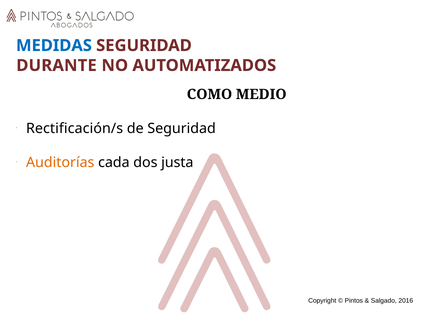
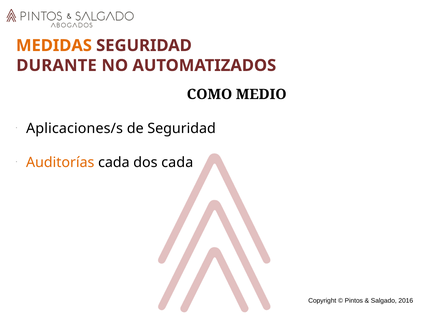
MEDIDAS colour: blue -> orange
Rectificación/s: Rectificación/s -> Aplicaciones/s
dos justa: justa -> cada
